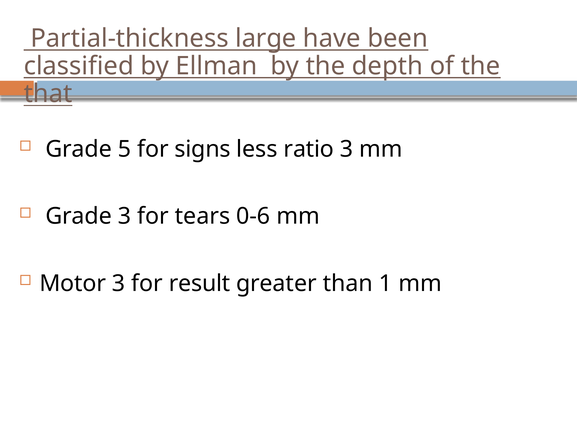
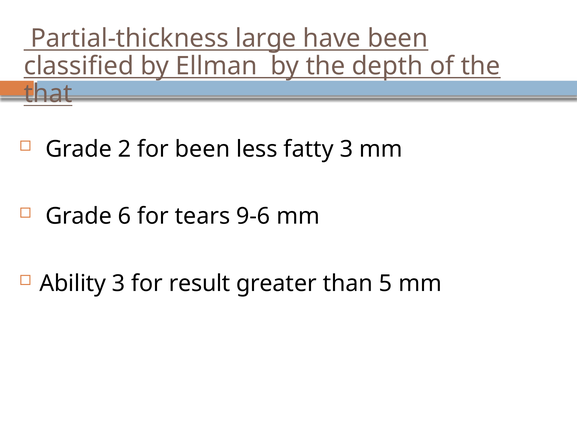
5: 5 -> 2
for signs: signs -> been
ratio: ratio -> fatty
Grade 3: 3 -> 6
0-6: 0-6 -> 9-6
Motor: Motor -> Ability
1: 1 -> 5
